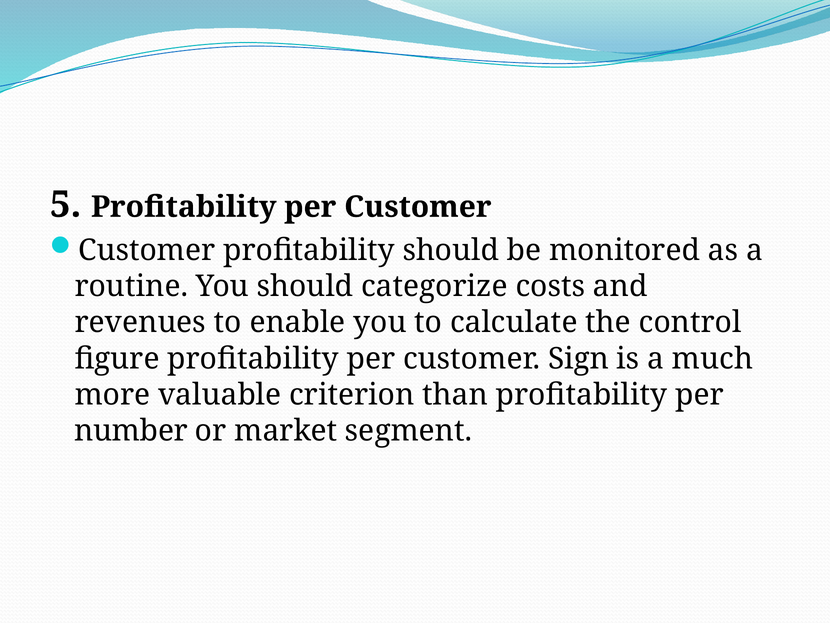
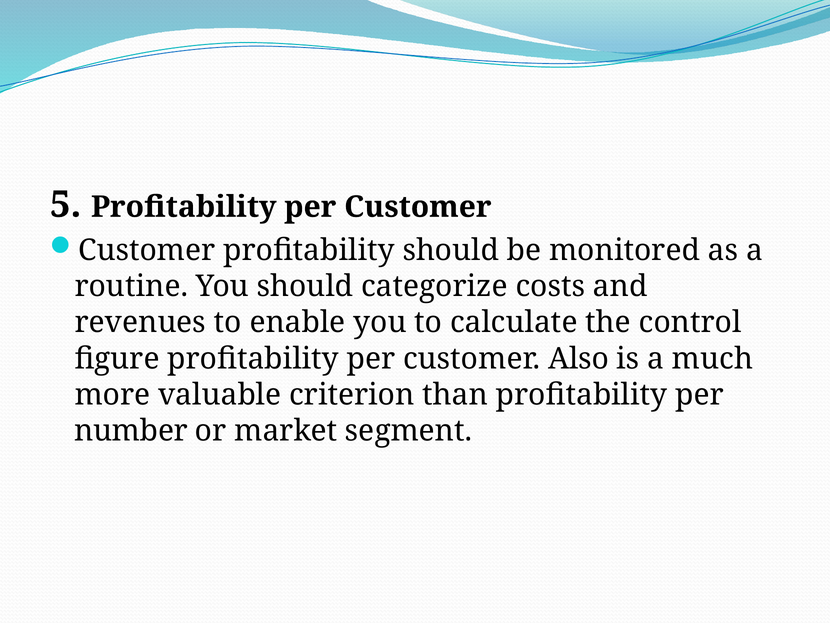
Sign: Sign -> Also
